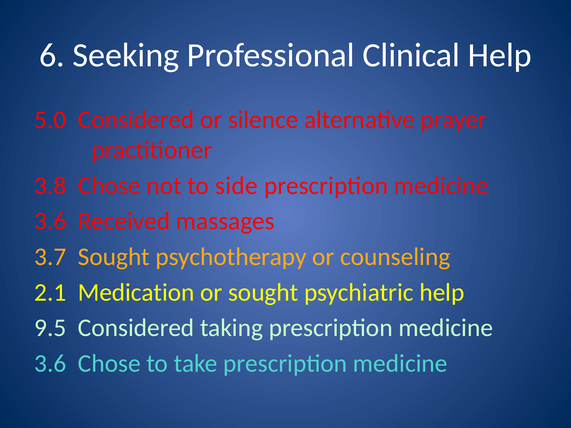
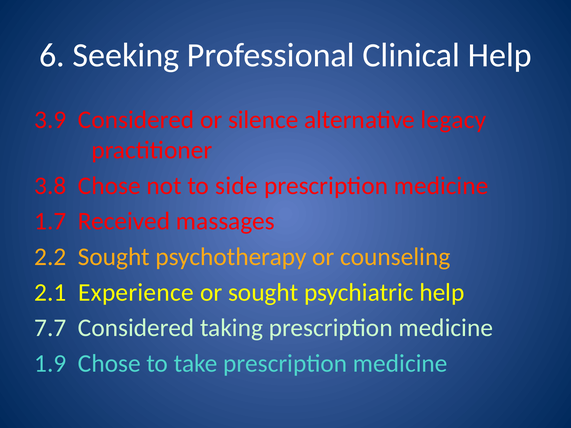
5.0: 5.0 -> 3.9
prayer: prayer -> legacy
3.6 at (50, 221): 3.6 -> 1.7
3.7: 3.7 -> 2.2
Medication: Medication -> Experience
9.5: 9.5 -> 7.7
3.6 at (50, 364): 3.6 -> 1.9
